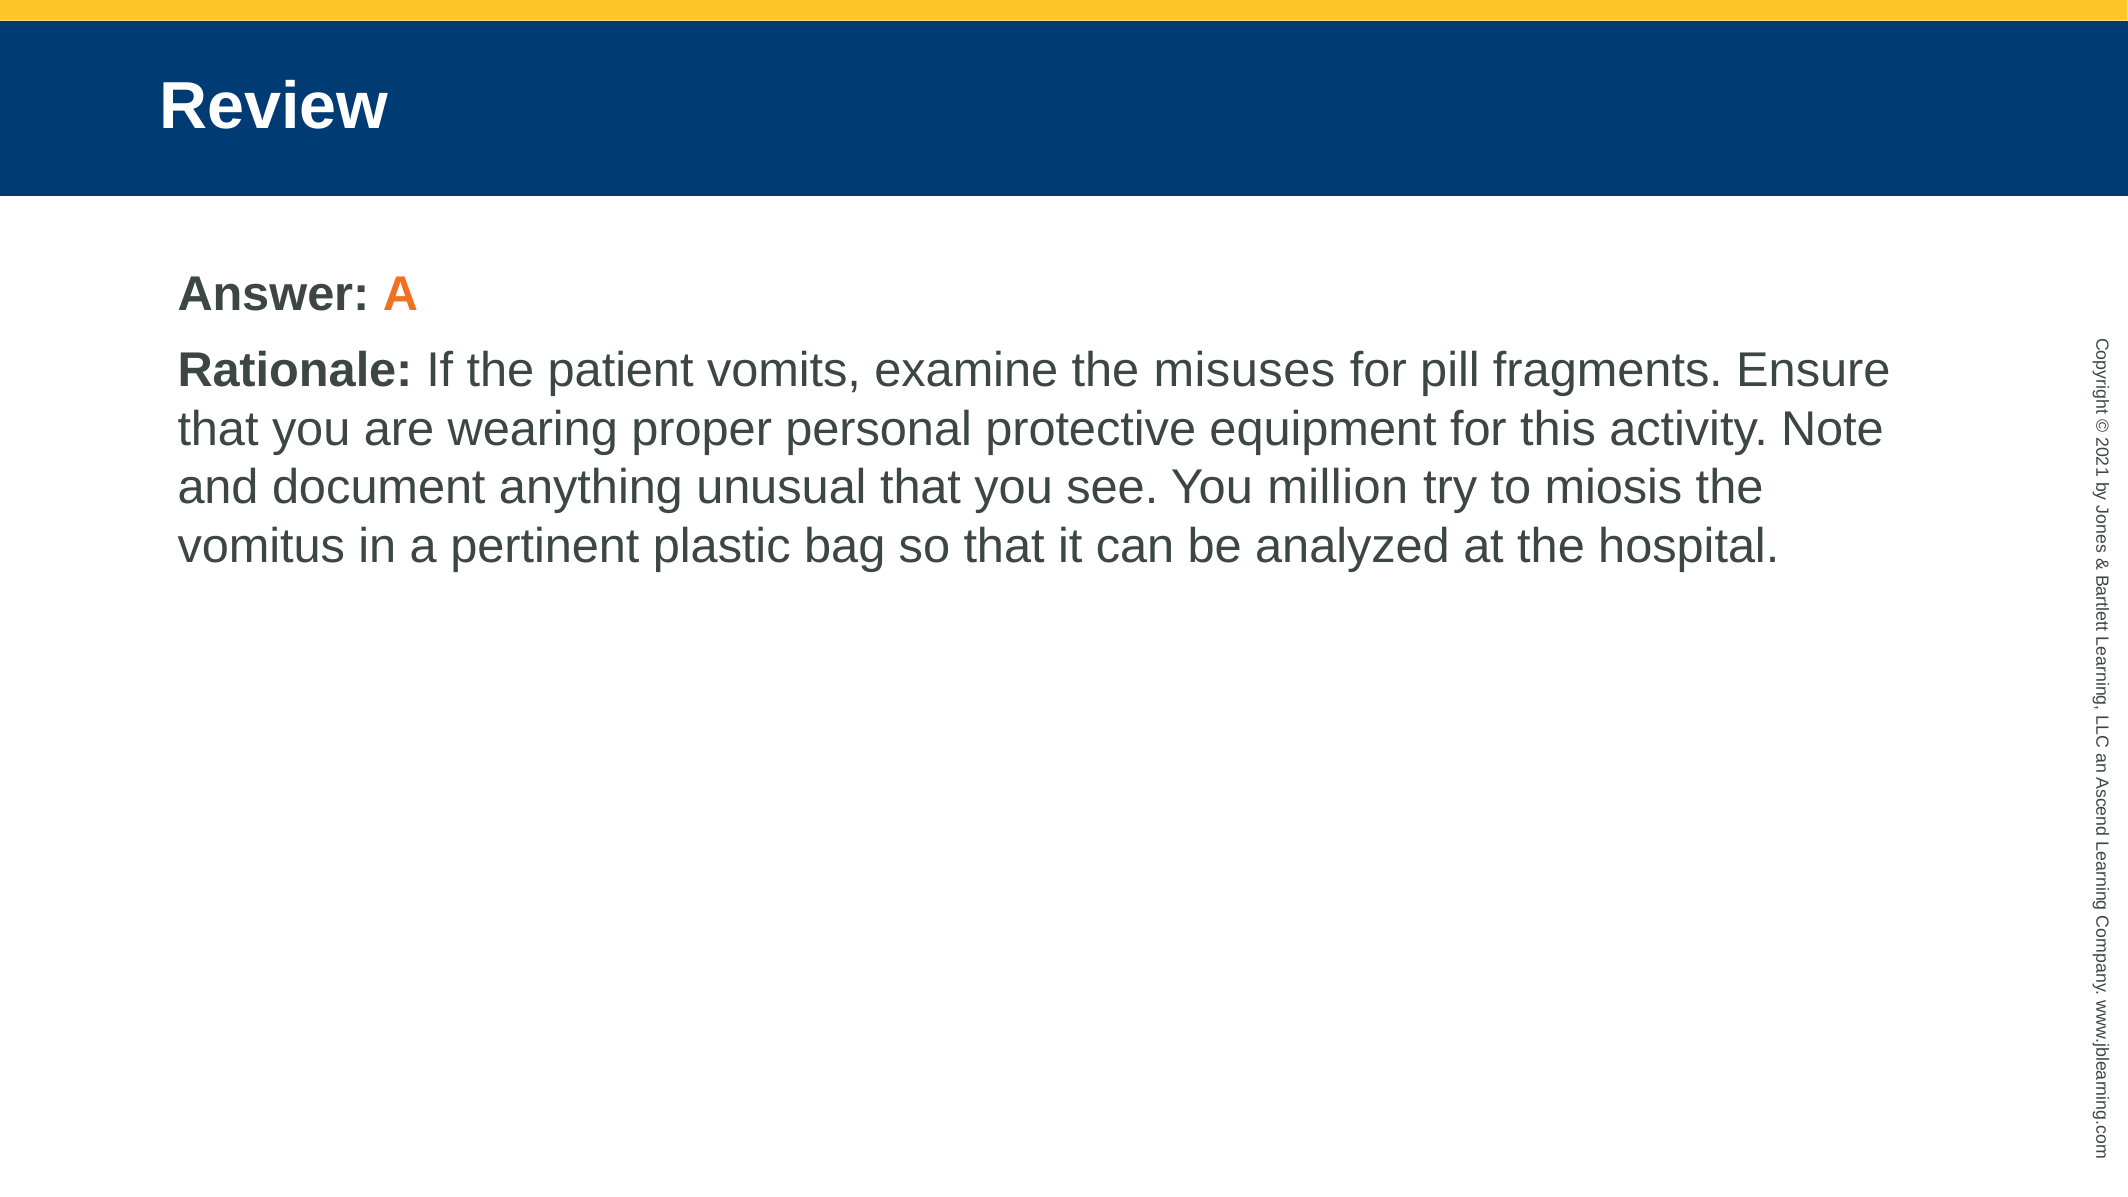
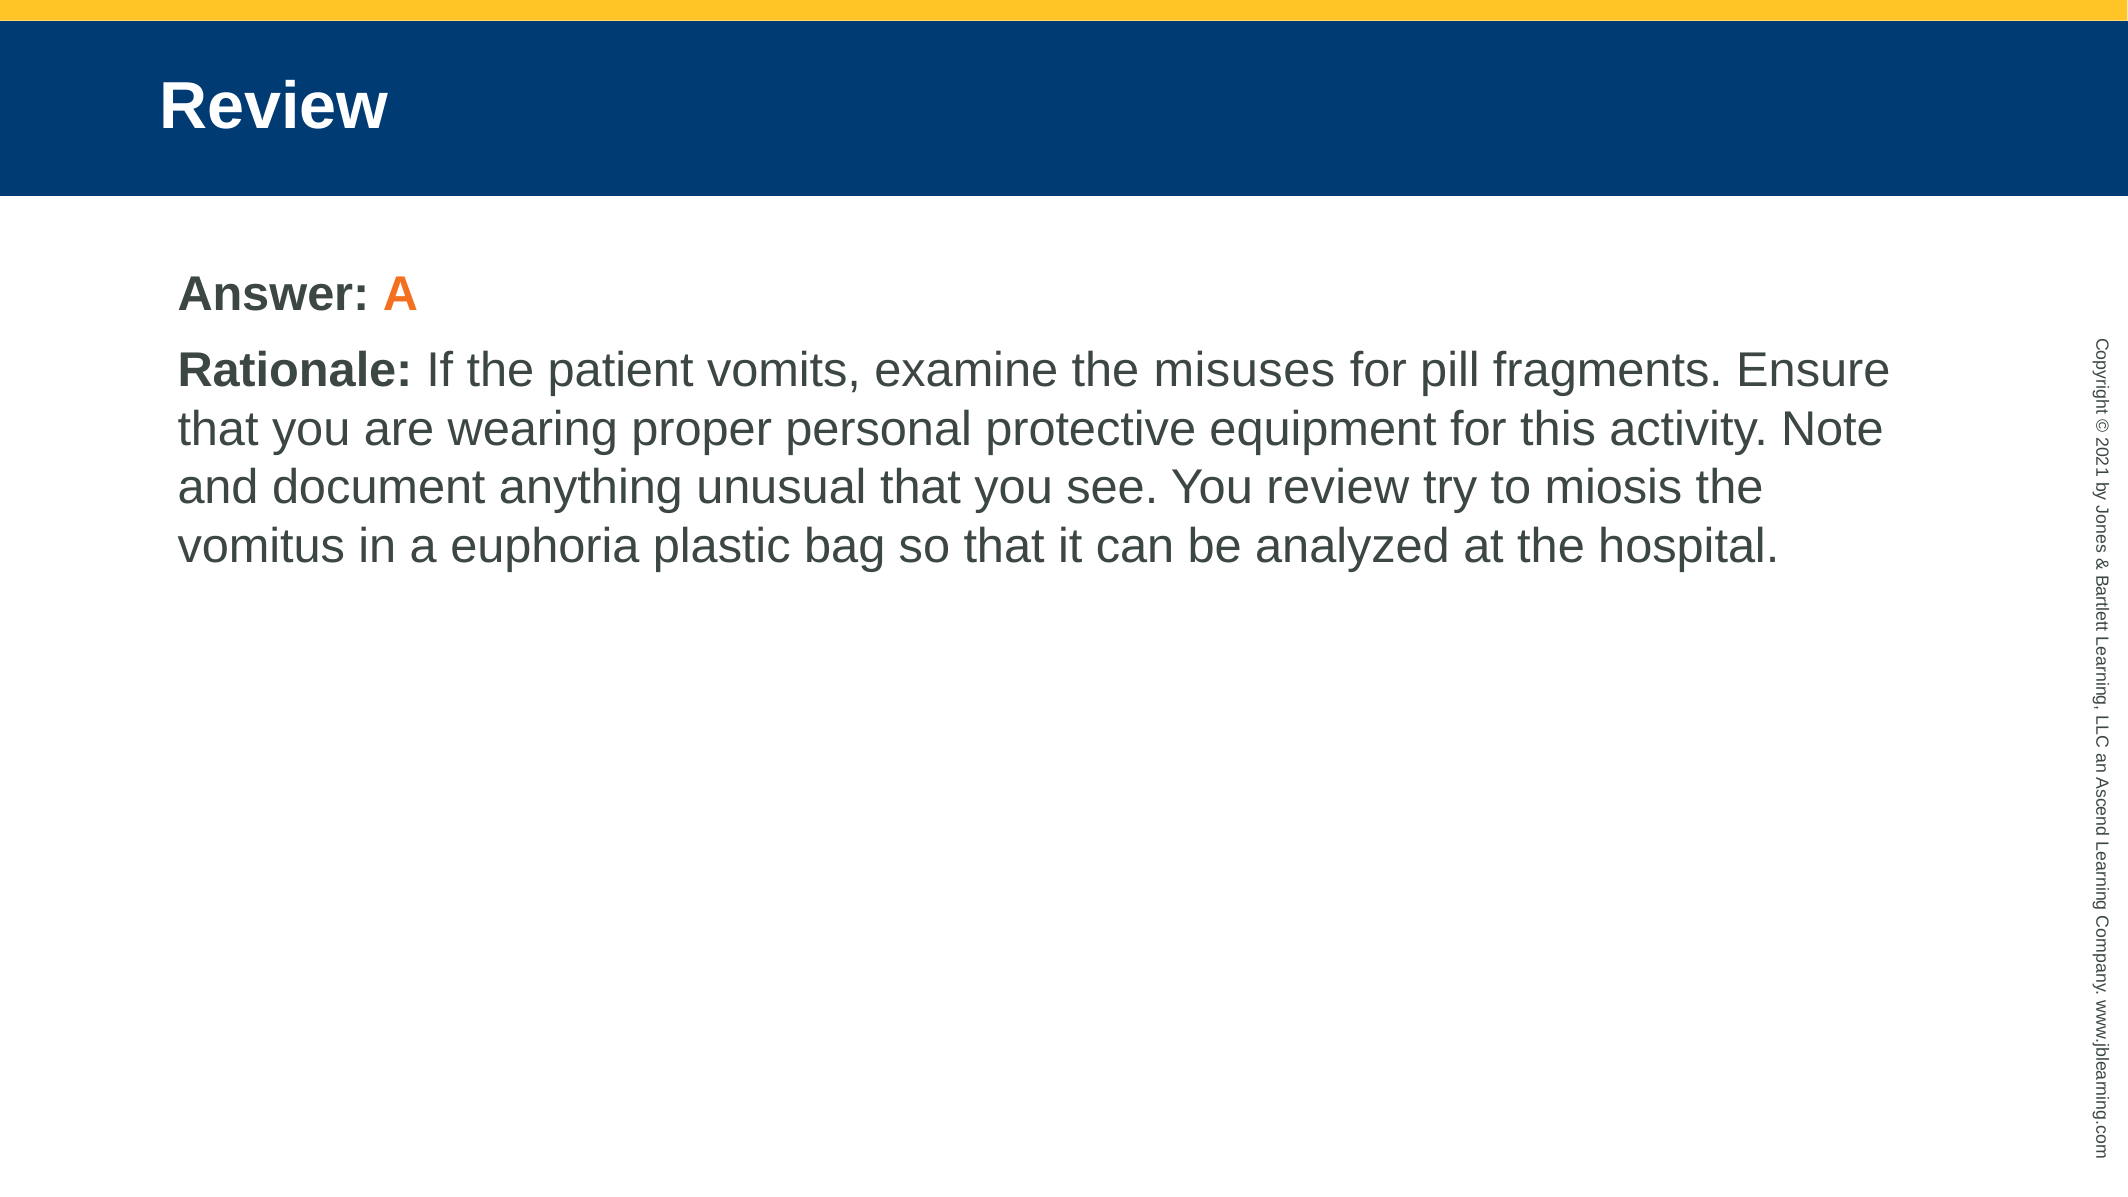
You million: million -> review
pertinent: pertinent -> euphoria
